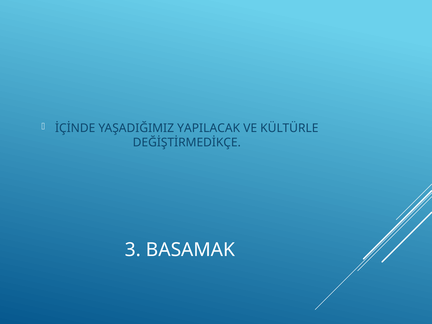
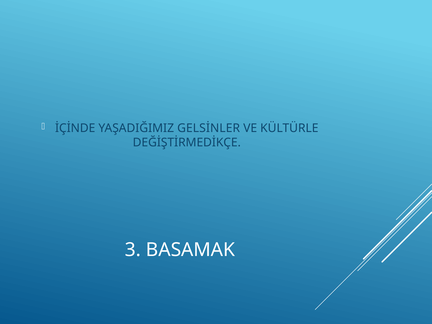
YAPILACAK: YAPILACAK -> GELSİNLER
